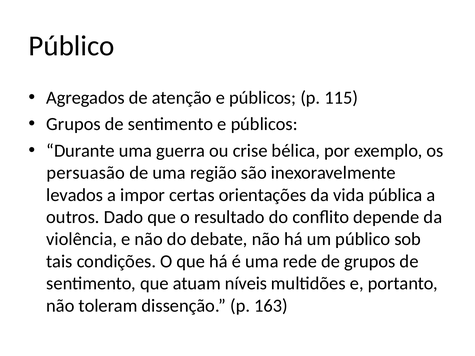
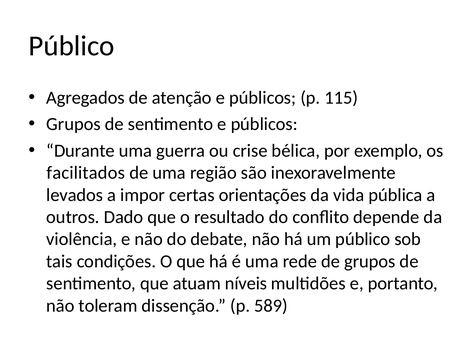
persuasão: persuasão -> facilitados
163: 163 -> 589
